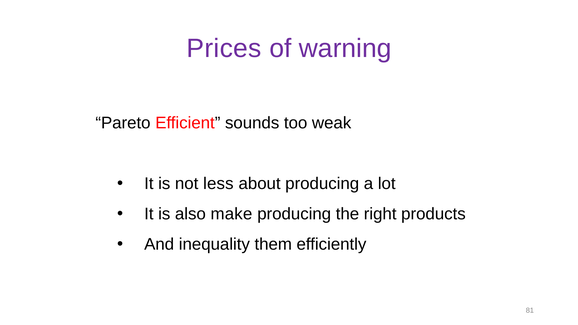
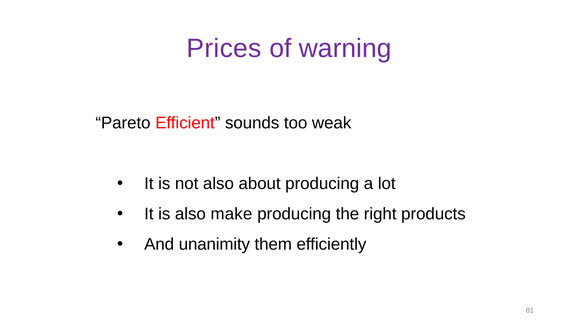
not less: less -> also
inequality: inequality -> unanimity
